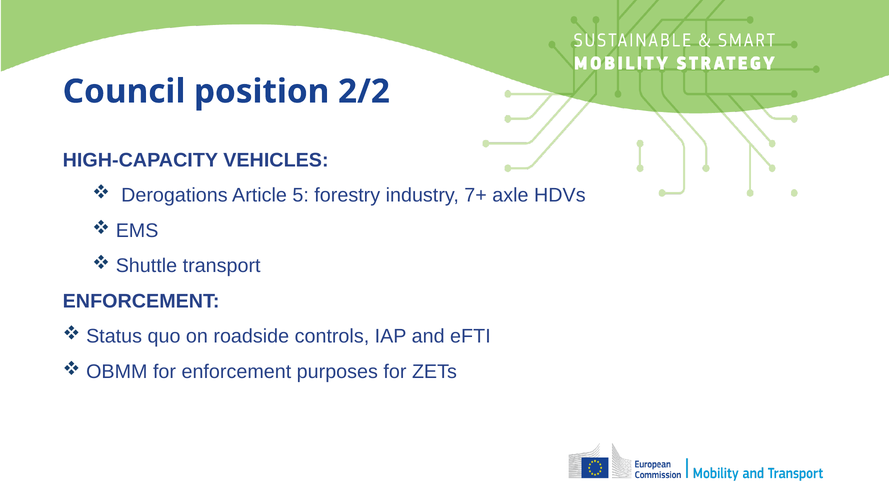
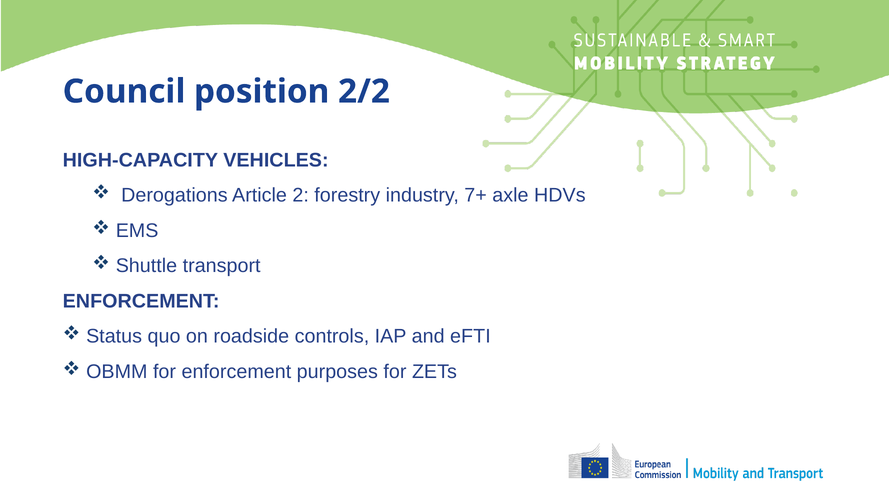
5: 5 -> 2
